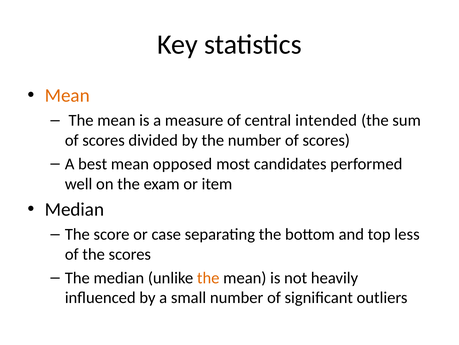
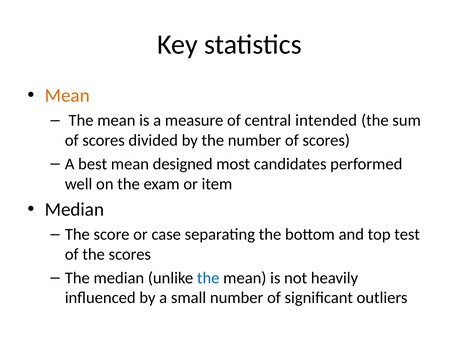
opposed: opposed -> designed
less: less -> test
the at (208, 277) colour: orange -> blue
